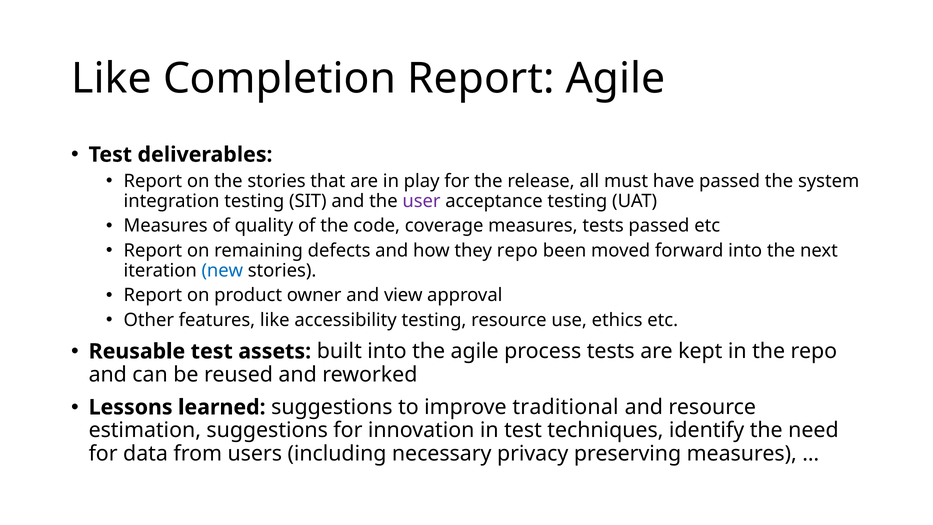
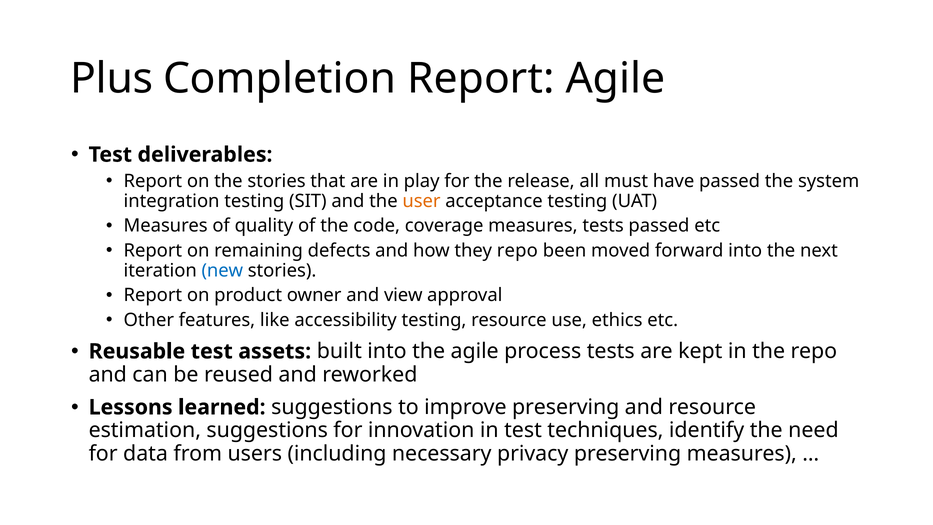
Like at (111, 78): Like -> Plus
user colour: purple -> orange
improve traditional: traditional -> preserving
